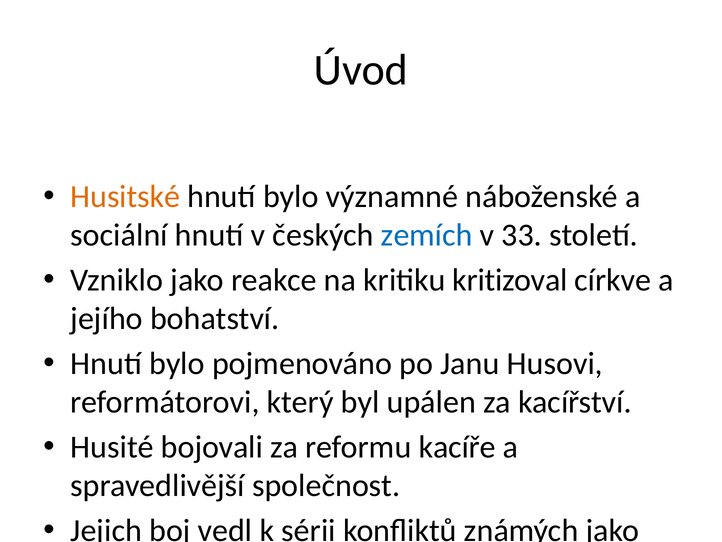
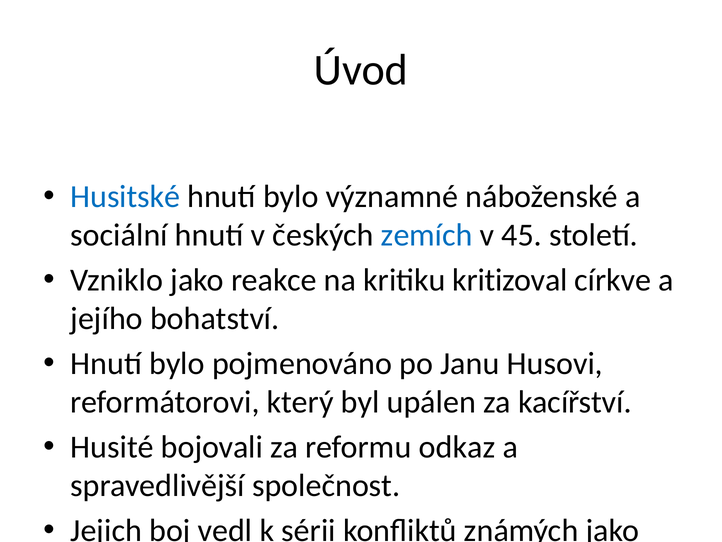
Husitské at (125, 196) colour: orange -> blue
33: 33 -> 45
kacíře: kacíře -> odkaz
